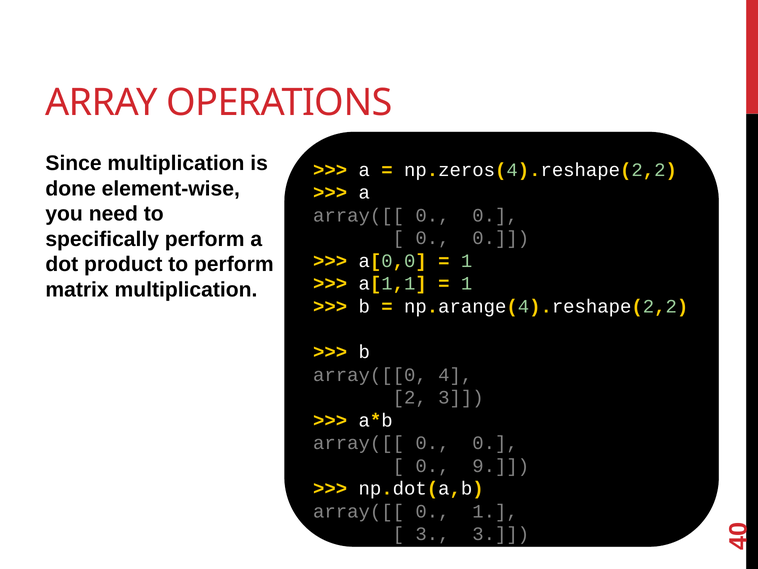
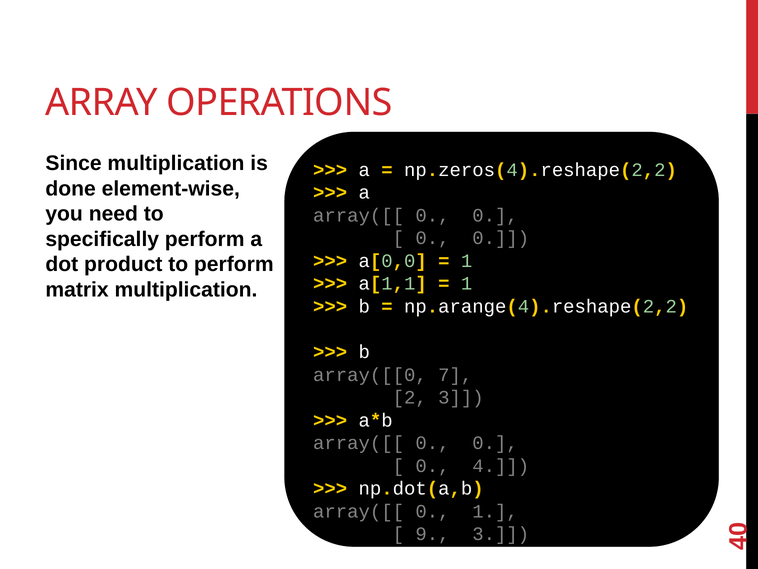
array([[0 4: 4 -> 7
0 9: 9 -> 4
3 at (432, 534): 3 -> 9
